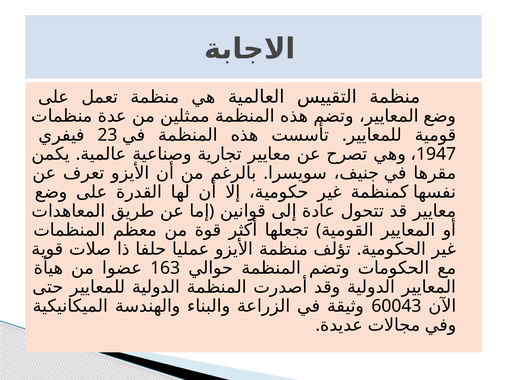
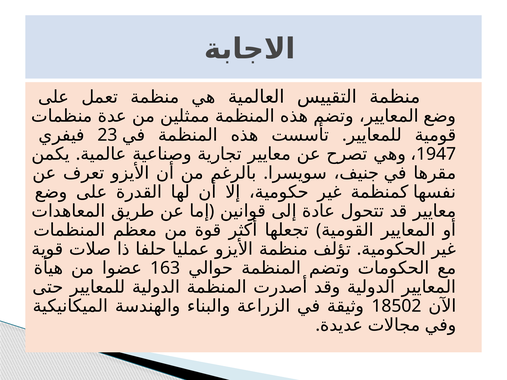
60043: 60043 -> 18502
